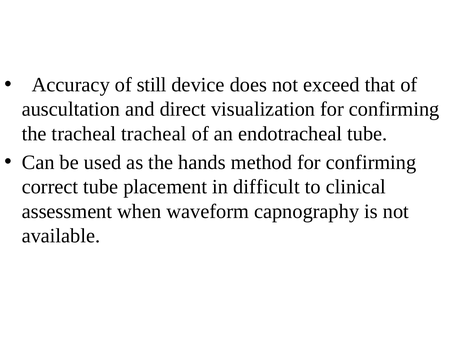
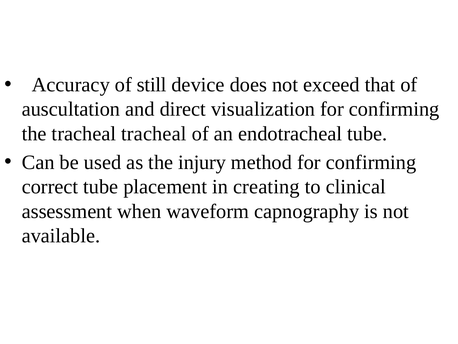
hands: hands -> injury
difficult: difficult -> creating
